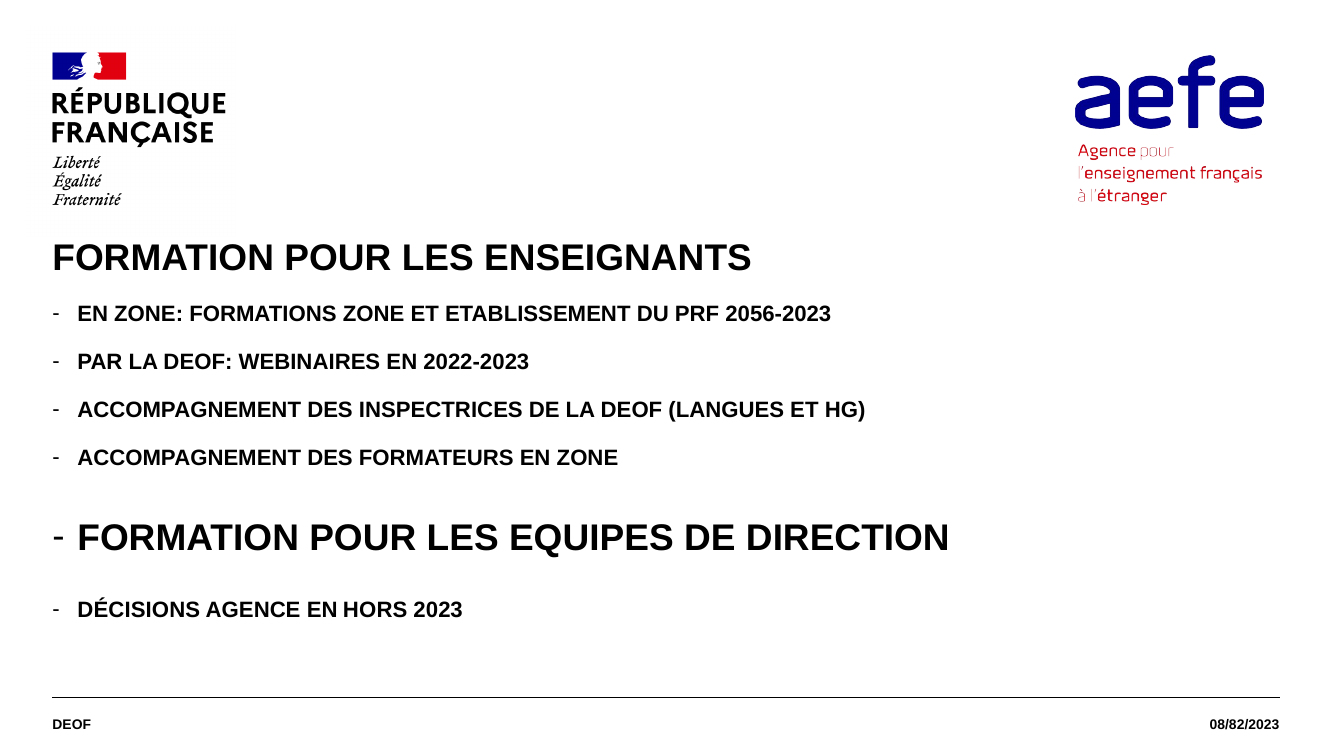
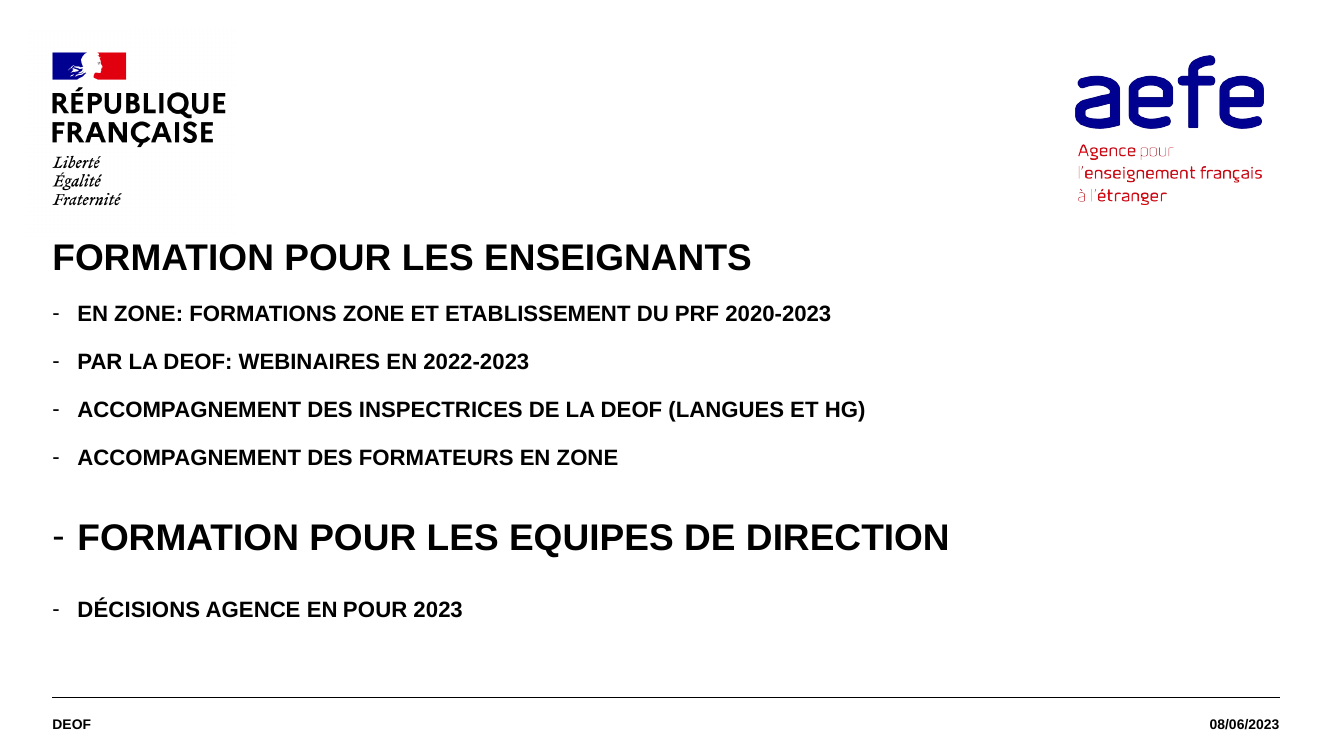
2056-2023: 2056-2023 -> 2020-2023
EN HORS: HORS -> POUR
08/82/2023: 08/82/2023 -> 08/06/2023
